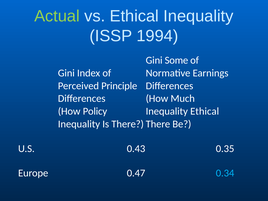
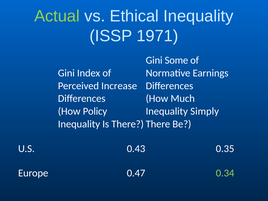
1994: 1994 -> 1971
Principle: Principle -> Increase
Inequality Ethical: Ethical -> Simply
0.34 colour: light blue -> light green
